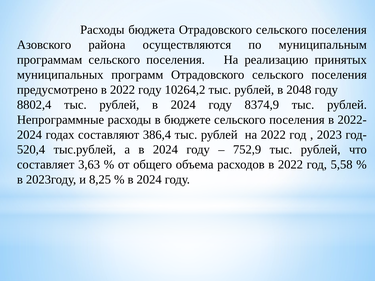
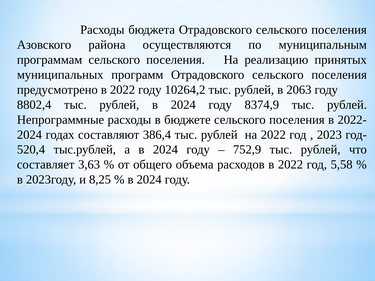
2048: 2048 -> 2063
